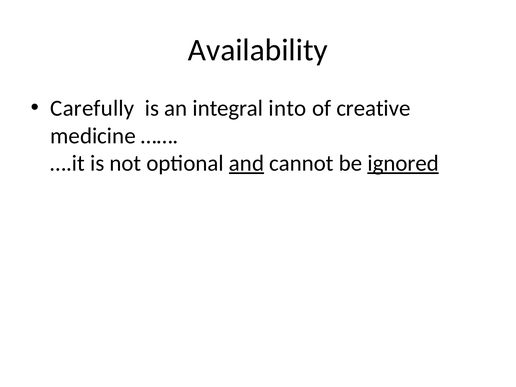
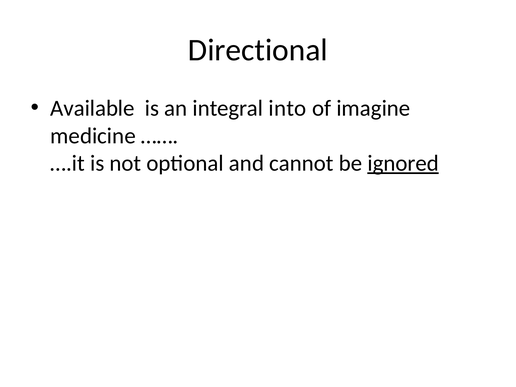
Availability: Availability -> Directional
Carefully: Carefully -> Available
creative: creative -> imagine
and underline: present -> none
